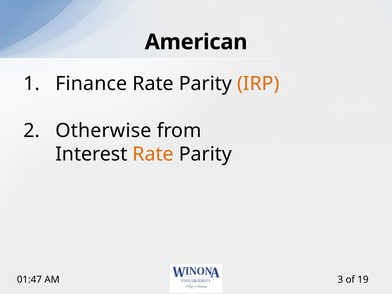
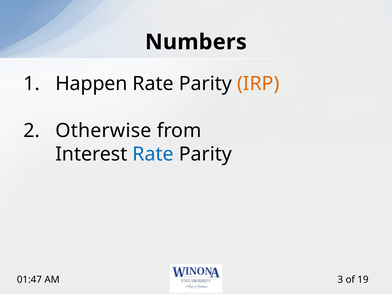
American: American -> Numbers
Finance: Finance -> Happen
Rate at (153, 154) colour: orange -> blue
